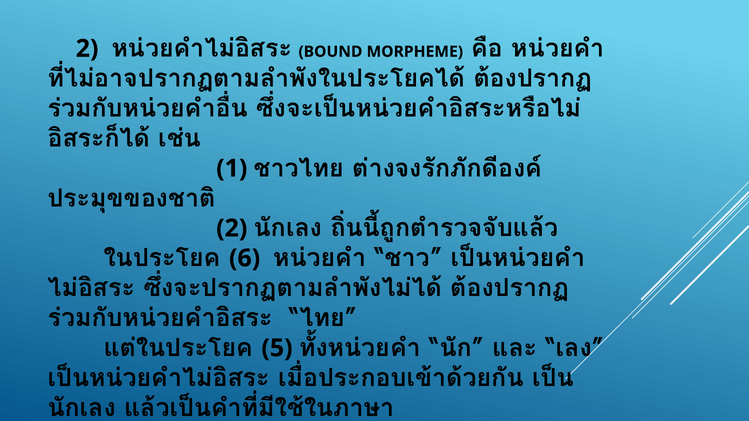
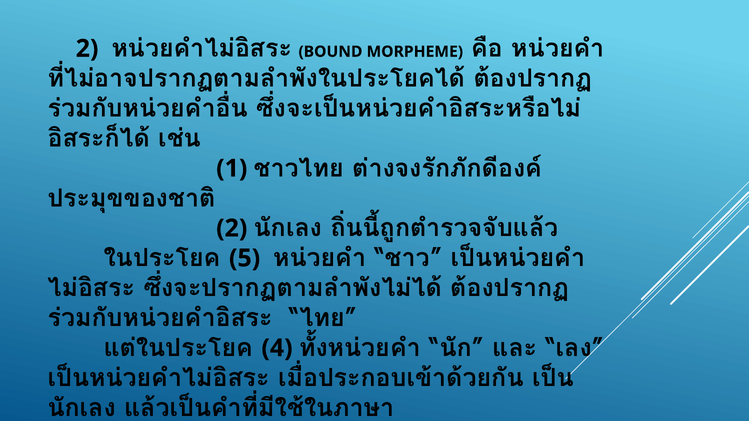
6: 6 -> 5
5: 5 -> 4
